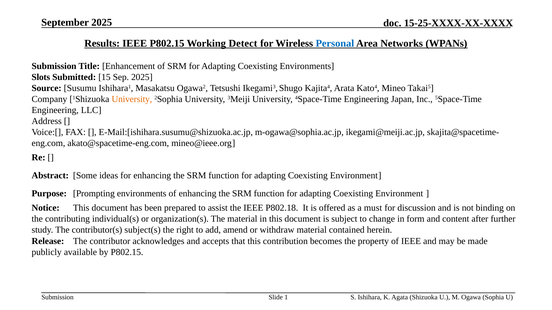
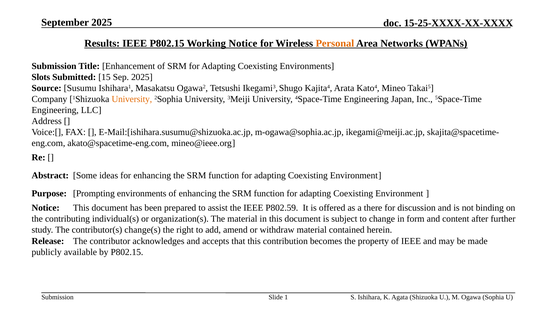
Working Detect: Detect -> Notice
Personal colour: blue -> orange
P802.18: P802.18 -> P802.59
must: must -> there
subject(s: subject(s -> change(s
